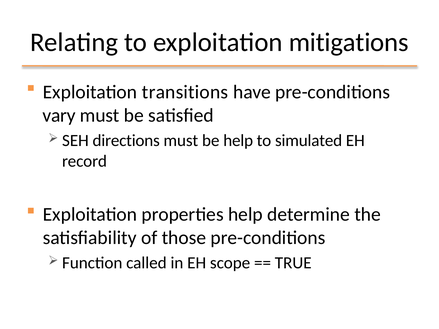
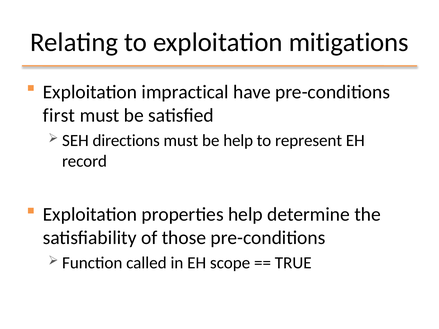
transitions: transitions -> impractical
vary: vary -> first
simulated: simulated -> represent
